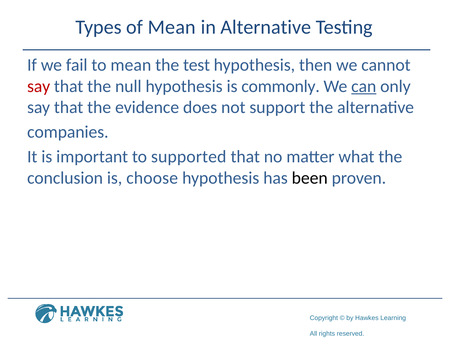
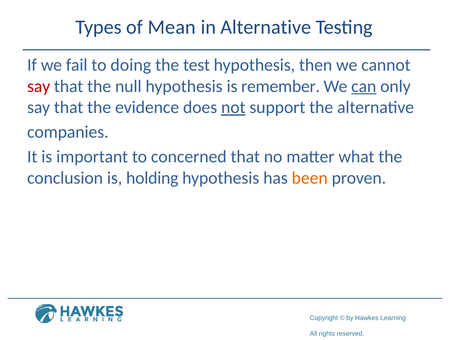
to mean: mean -> doing
commonly: commonly -> remember
not underline: none -> present
supported: supported -> concerned
choose: choose -> holding
been colour: black -> orange
